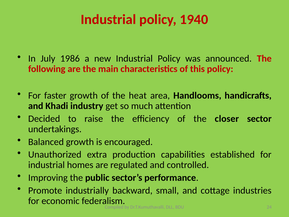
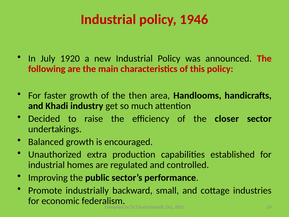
1940: 1940 -> 1946
1986: 1986 -> 1920
heat: heat -> then
